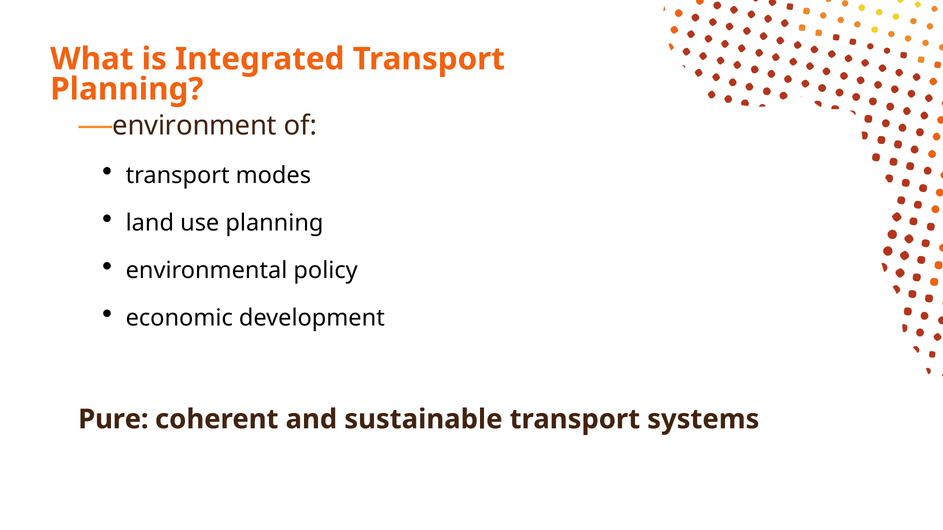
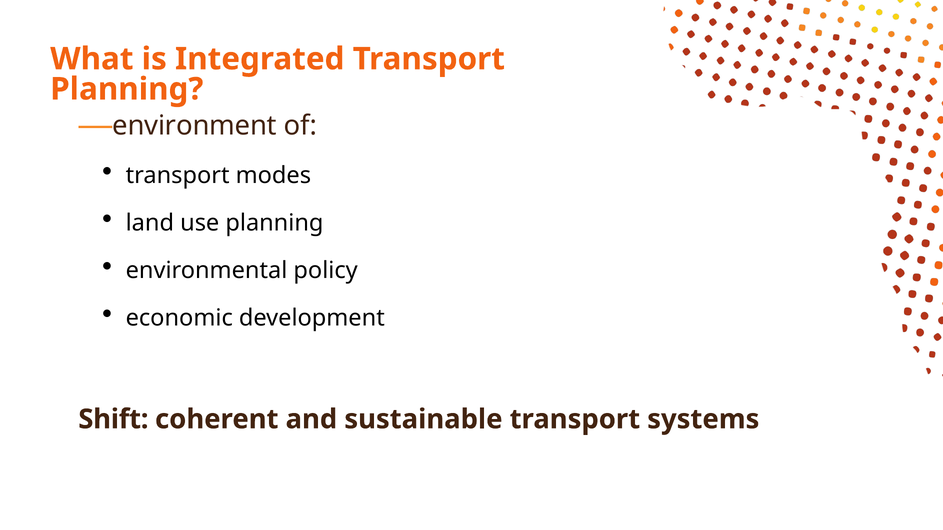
Pure: Pure -> Shift
